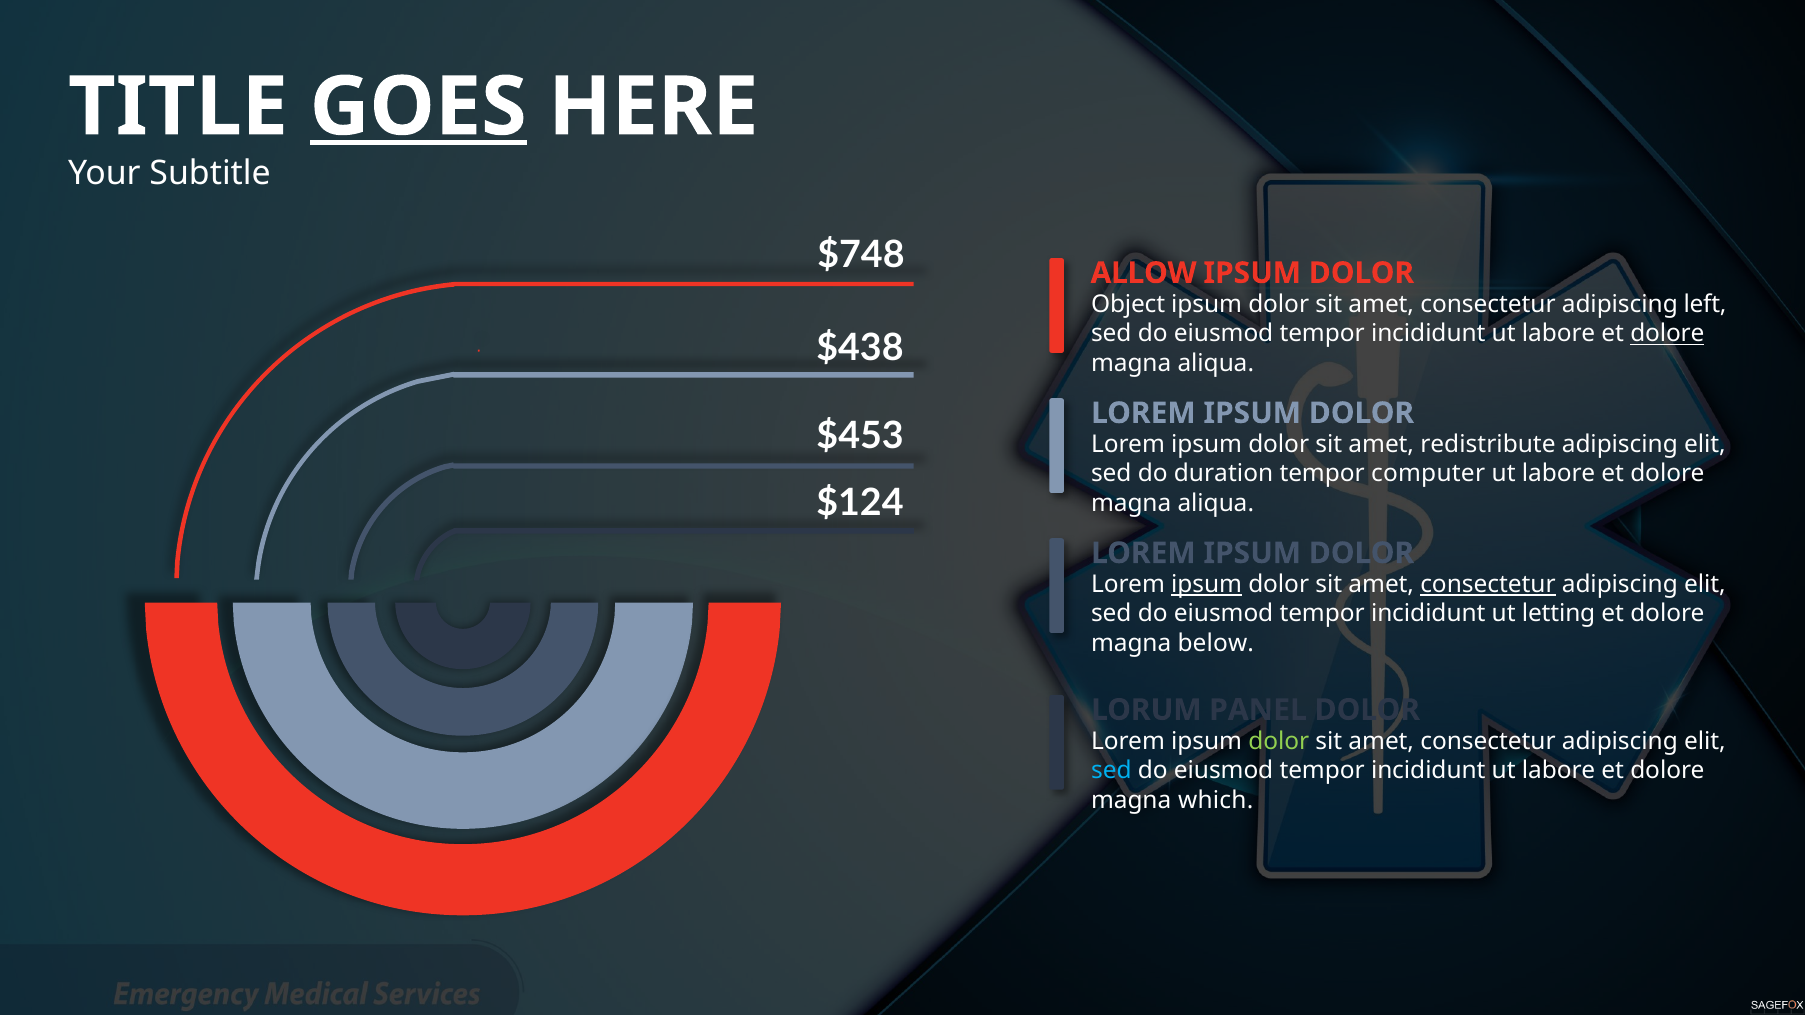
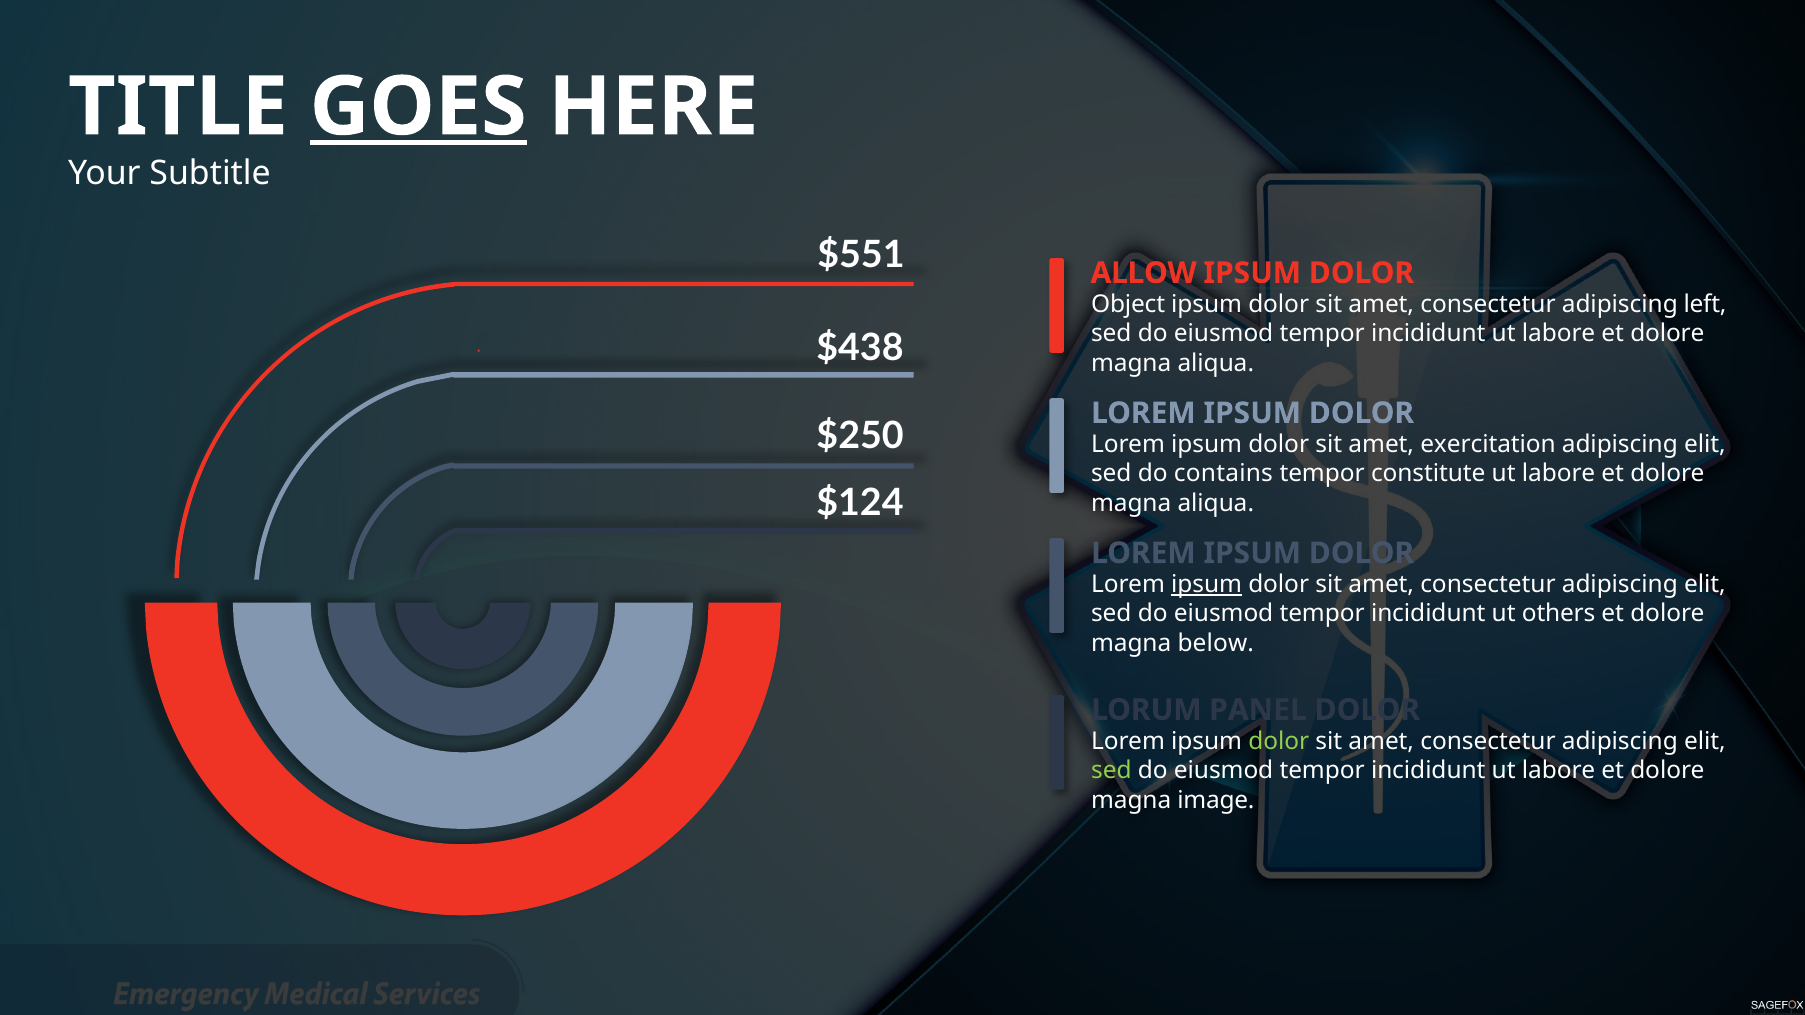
$748: $748 -> $551
dolore at (1667, 334) underline: present -> none
$453: $453 -> $250
redistribute: redistribute -> exercitation
duration: duration -> contains
computer: computer -> constitute
consectetur at (1488, 585) underline: present -> none
letting: letting -> others
sed at (1111, 771) colour: light blue -> light green
which: which -> image
